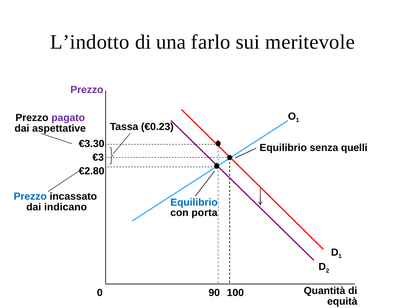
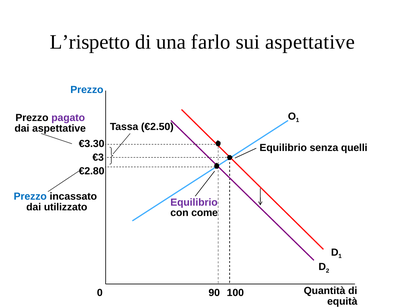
L’indotto: L’indotto -> L’rispetto
sui meritevole: meritevole -> aspettative
Prezzo at (87, 90) colour: purple -> blue
€0.23: €0.23 -> €2.50
Equilibrio at (194, 203) colour: blue -> purple
indicano: indicano -> utilizzato
porta: porta -> come
